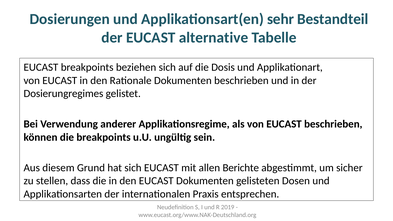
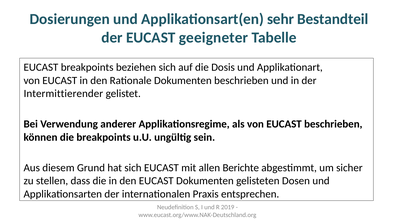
alternative: alternative -> geeigneter
Dosierungregimes: Dosierungregimes -> Intermittierender
